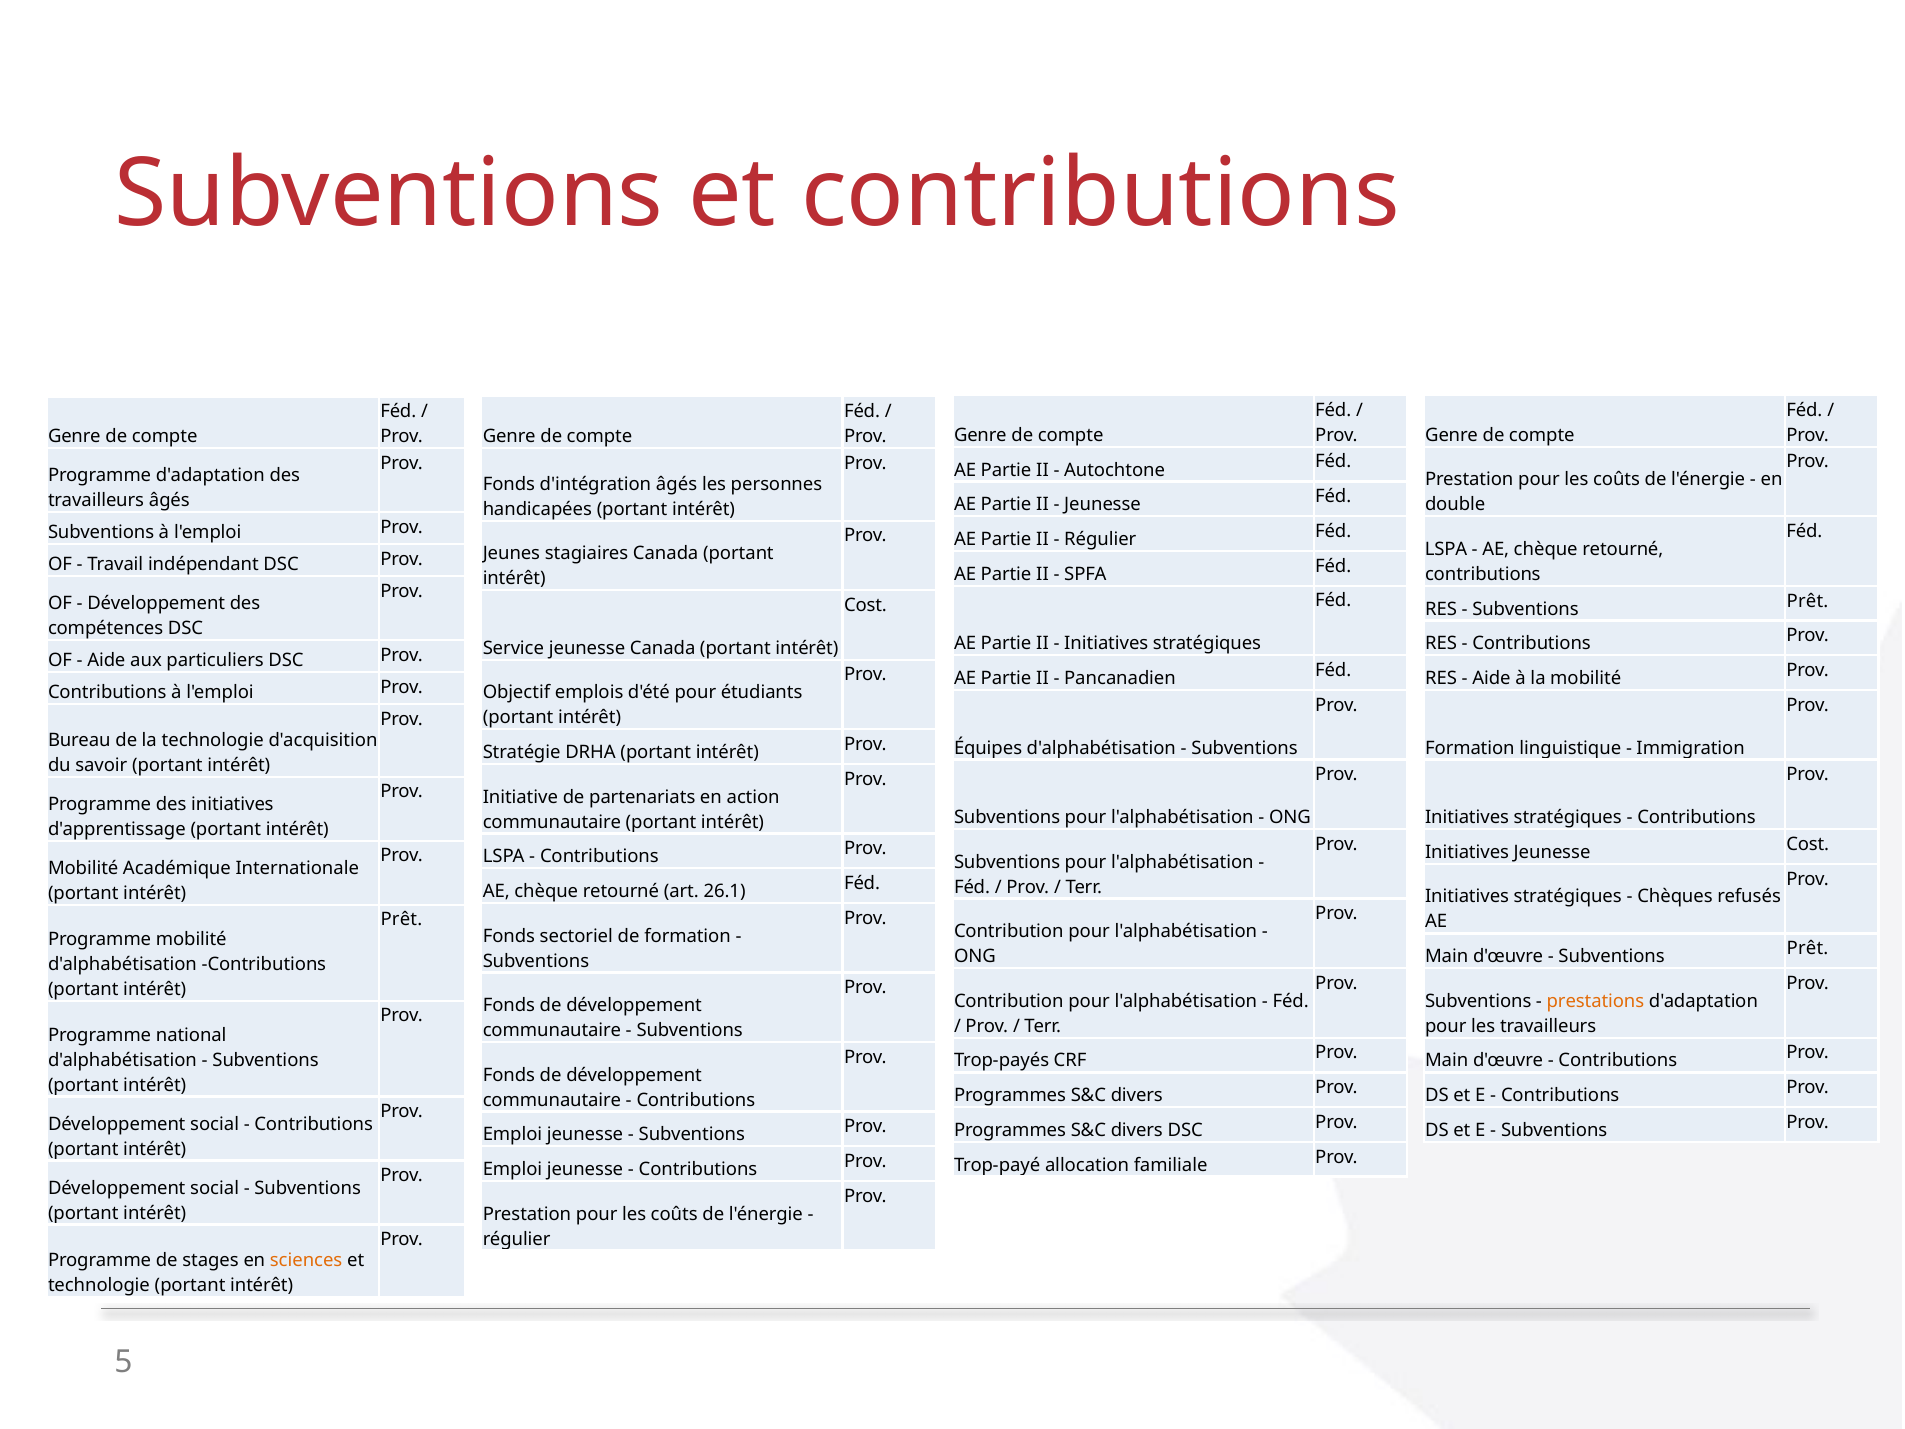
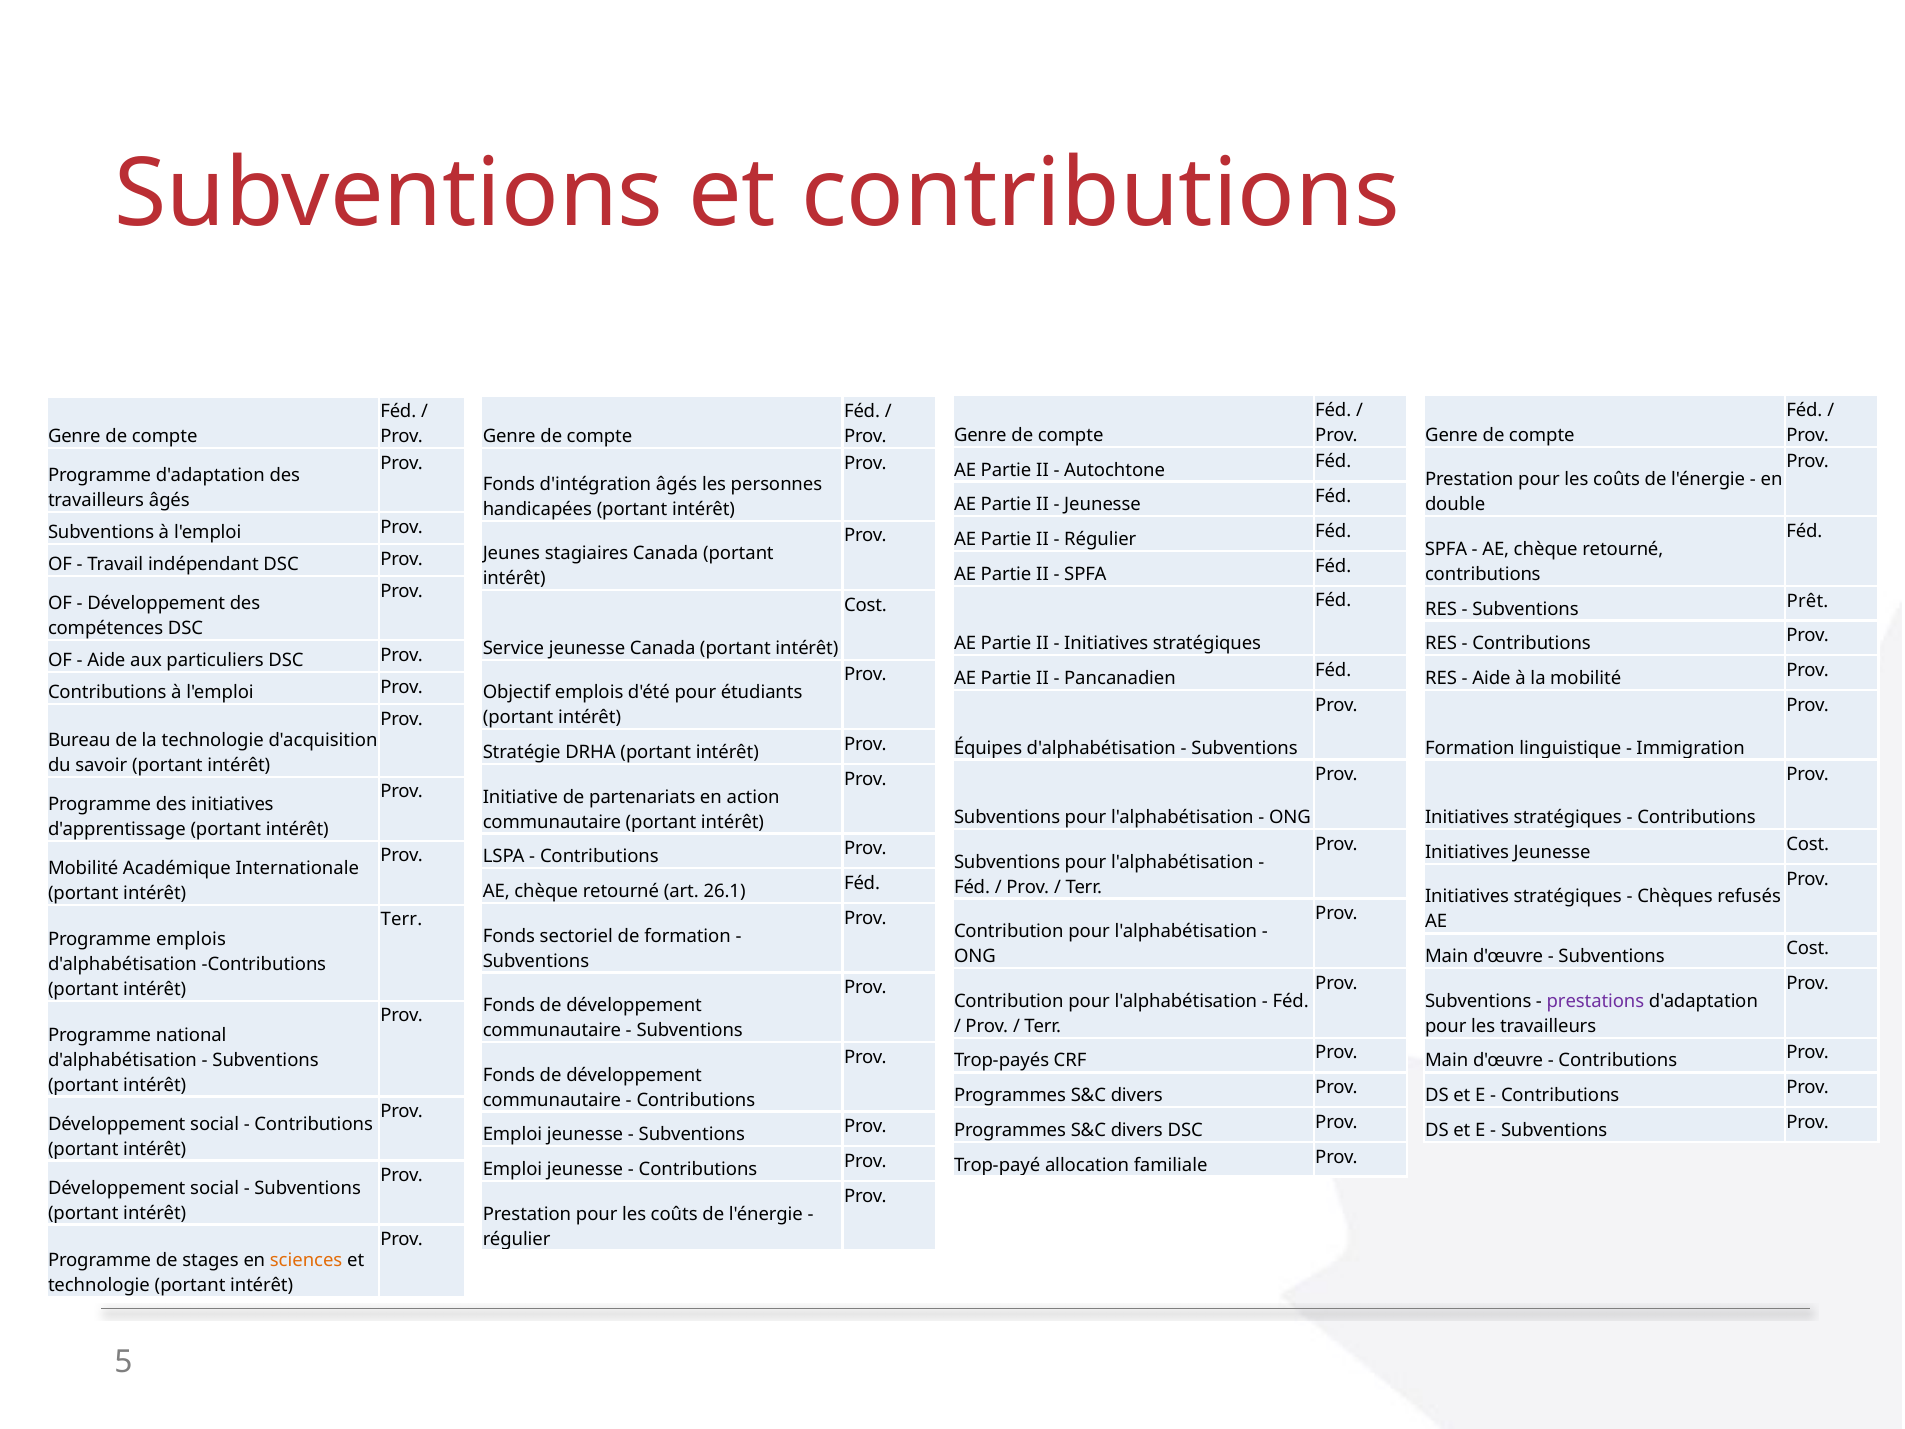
LSPA at (1446, 549): LSPA -> SPFA
Prêt at (401, 919): Prêt -> Terr
Programme mobilité: mobilité -> emplois
Prêt at (1807, 948): Prêt -> Cost
prestations colour: orange -> purple
